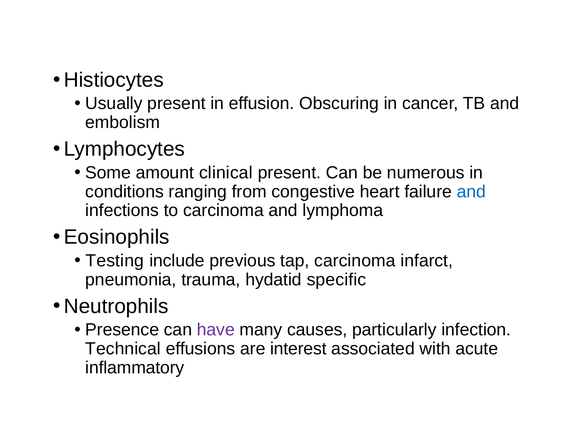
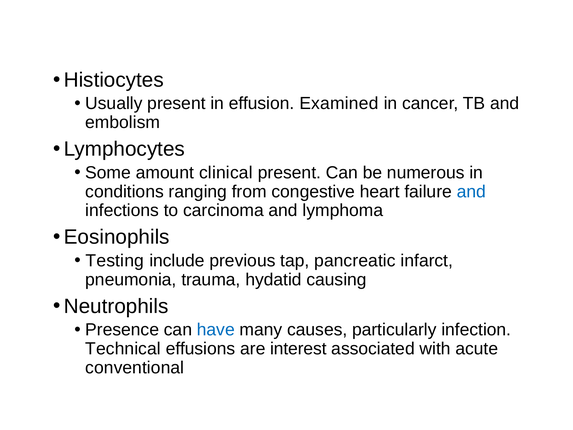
Obscuring: Obscuring -> Examined
tap carcinoma: carcinoma -> pancreatic
specific: specific -> causing
have colour: purple -> blue
inflammatory: inflammatory -> conventional
